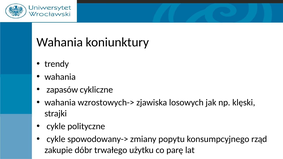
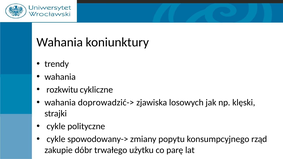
zapasów: zapasów -> rozkwitu
wzrostowych->: wzrostowych-> -> doprowadzić->
